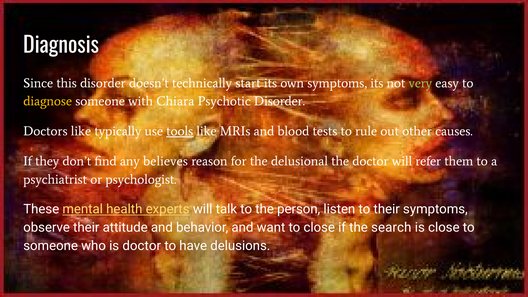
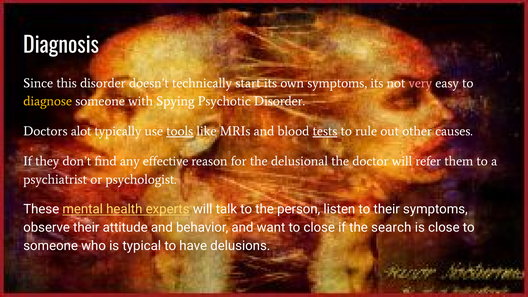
very colour: light green -> pink
Chiara: Chiara -> Spying
Doctors like: like -> alot
tests underline: none -> present
believes: believes -> effective
is doctor: doctor -> typical
